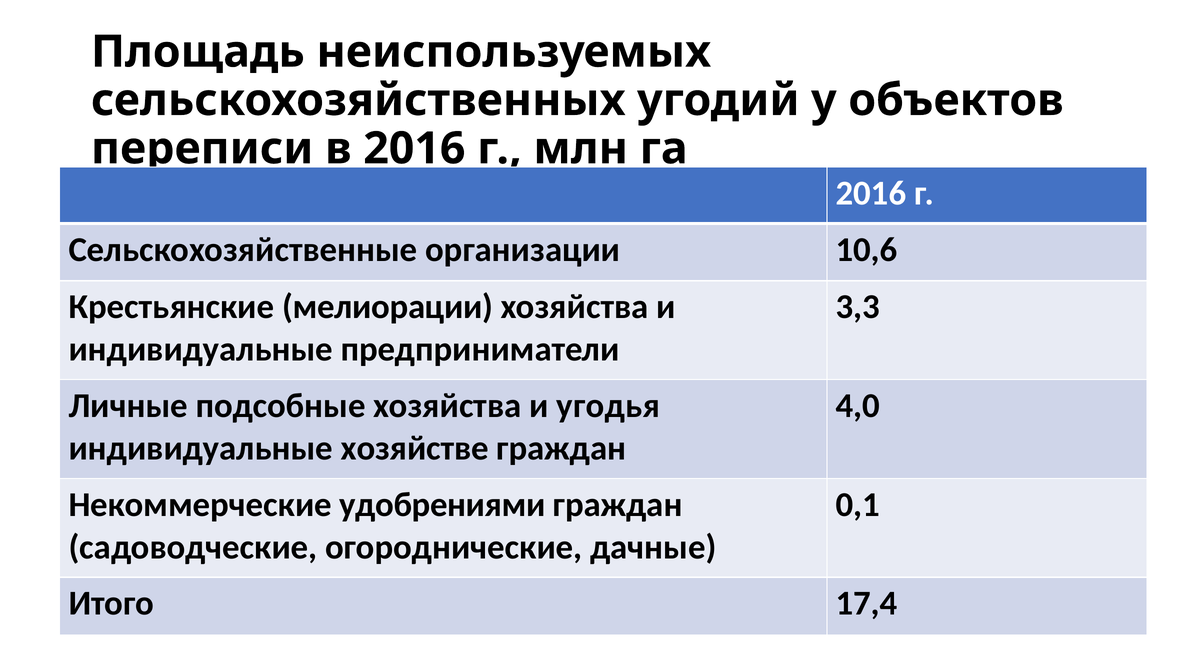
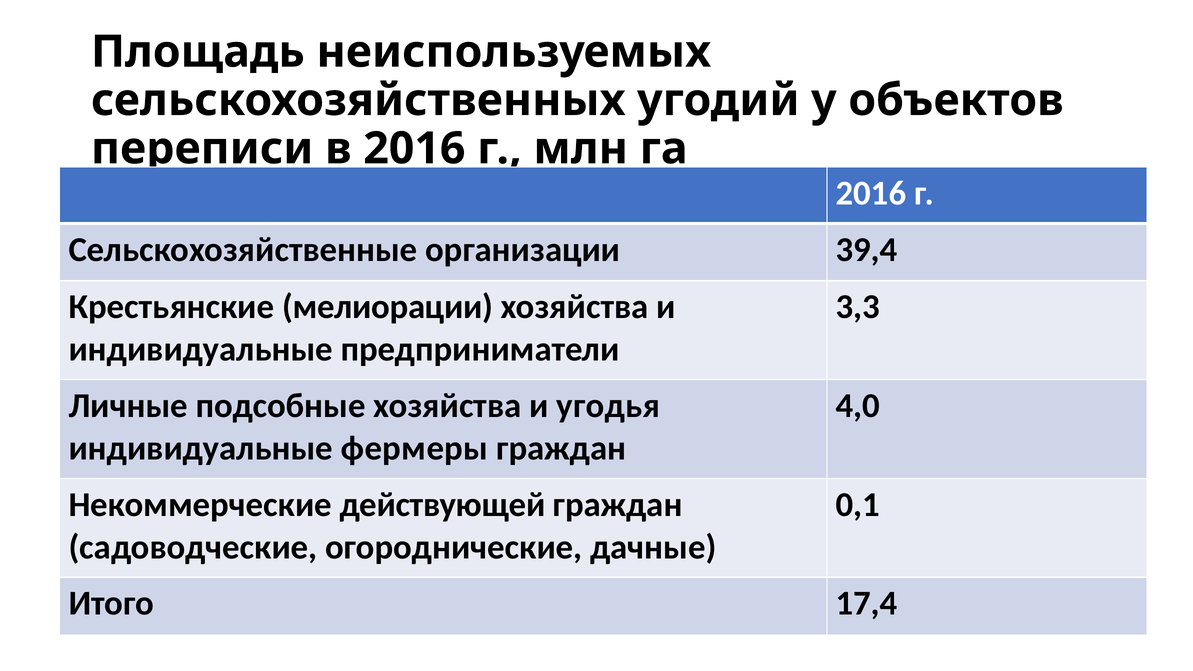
10,6: 10,6 -> 39,4
хозяйстве: хозяйстве -> фермеры
удобрениями: удобрениями -> действующей
